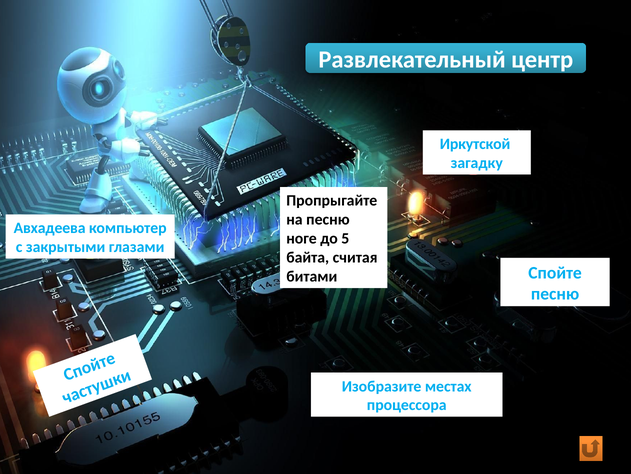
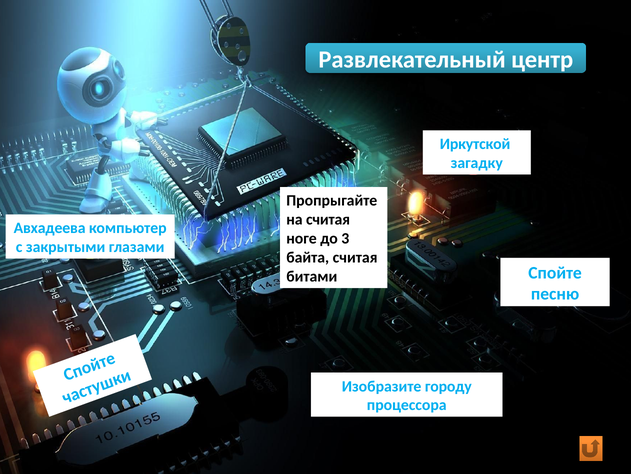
на песню: песню -> считая
до 5: 5 -> 3
местах: местах -> городу
